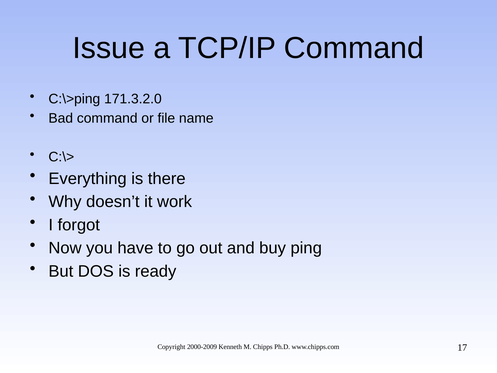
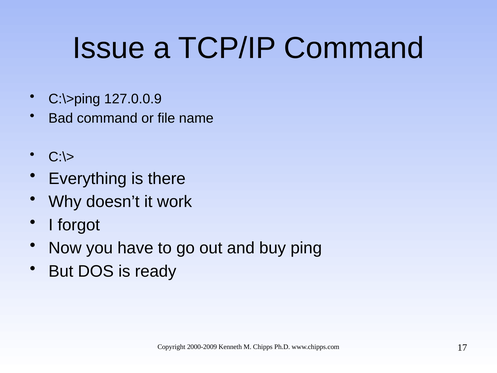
171.3.2.0: 171.3.2.0 -> 127.0.0.9
